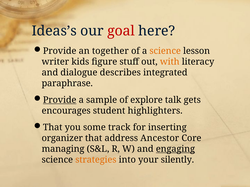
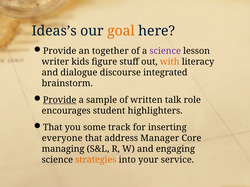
goal colour: red -> orange
science at (165, 51) colour: orange -> purple
describes: describes -> discourse
paraphrase: paraphrase -> brainstorm
explore: explore -> written
gets: gets -> role
organizer: organizer -> everyone
Ancestor: Ancestor -> Manager
engaging underline: present -> none
silently: silently -> service
